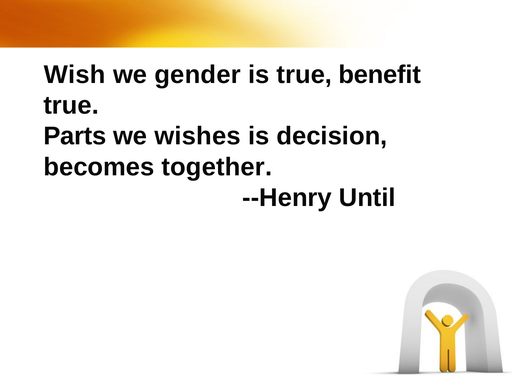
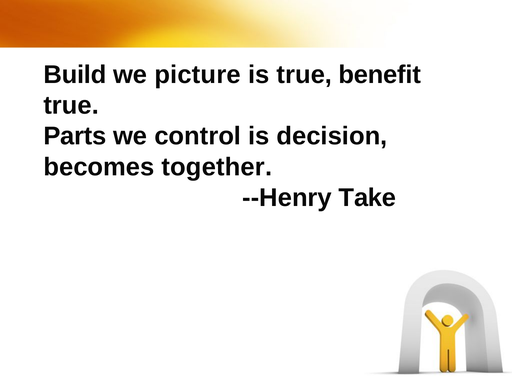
Wish: Wish -> Build
gender: gender -> picture
wishes: wishes -> control
Until: Until -> Take
